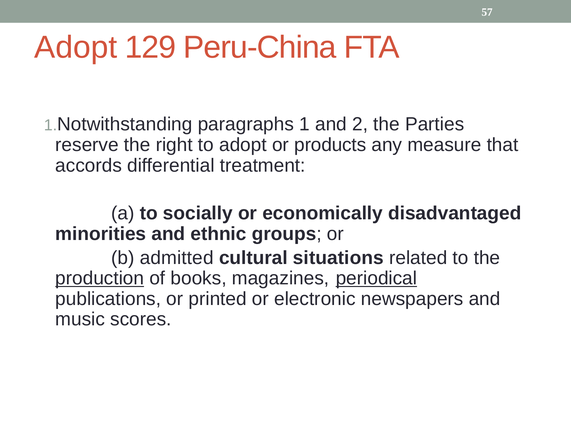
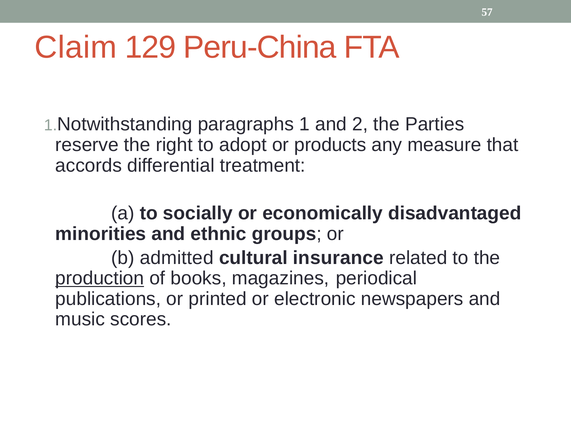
Adopt at (76, 47): Adopt -> Claim
situations: situations -> insurance
periodical underline: present -> none
